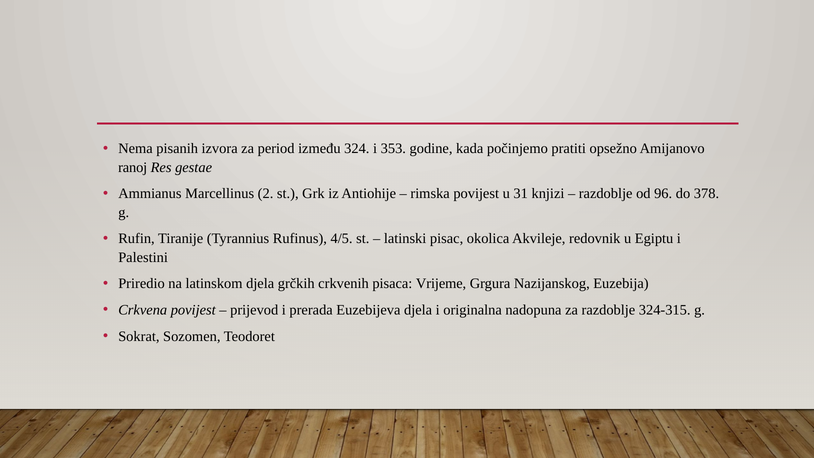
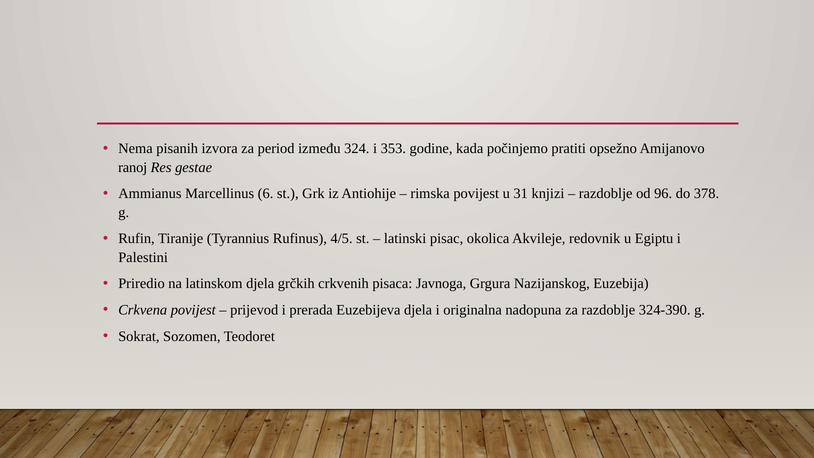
2: 2 -> 6
Vrijeme: Vrijeme -> Javnoga
324-315: 324-315 -> 324-390
